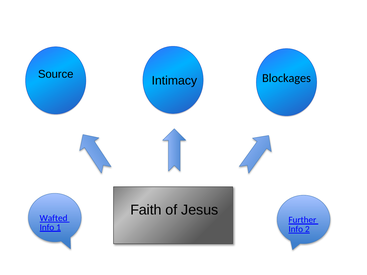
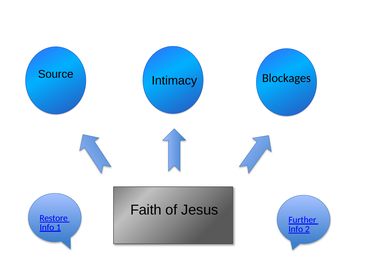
Wafted: Wafted -> Restore
